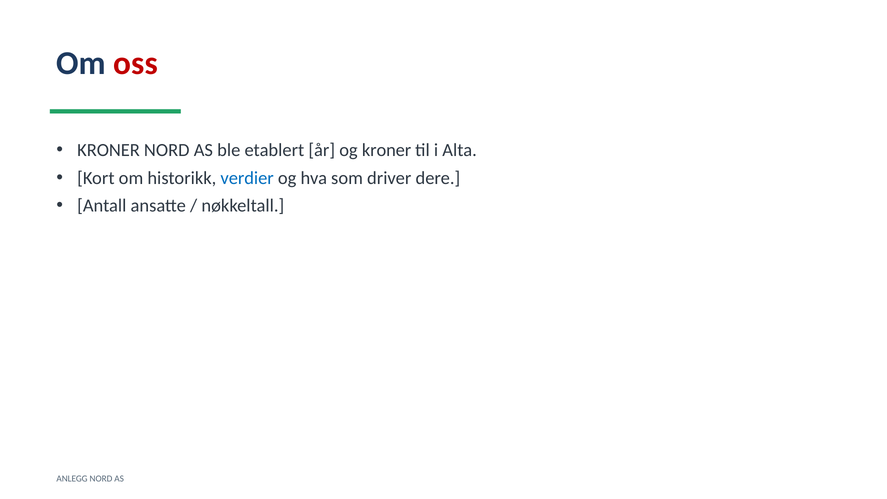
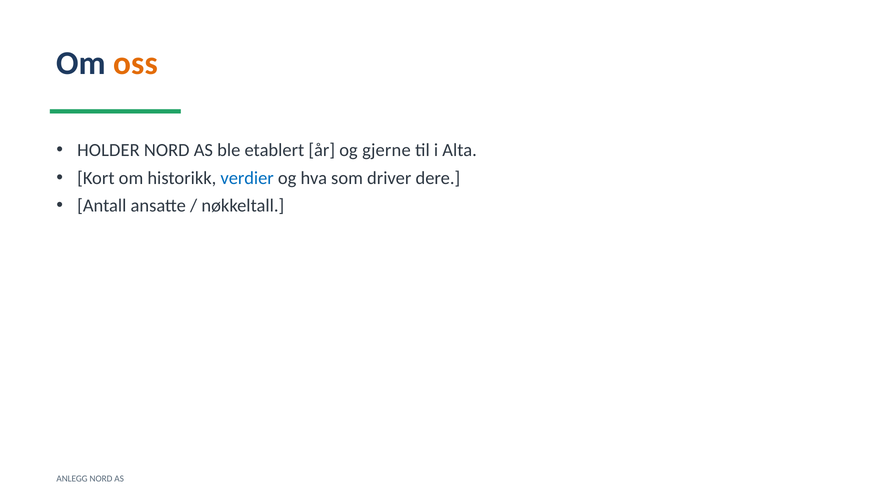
oss colour: red -> orange
KRONER at (109, 150): KRONER -> HOLDER
og kroner: kroner -> gjerne
